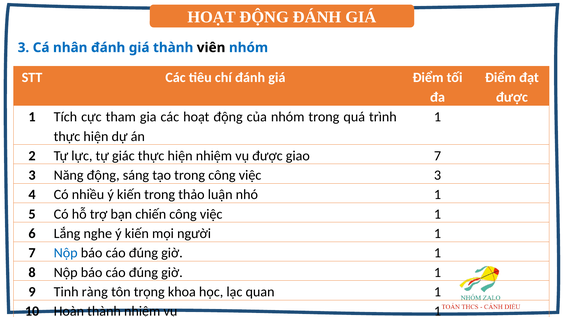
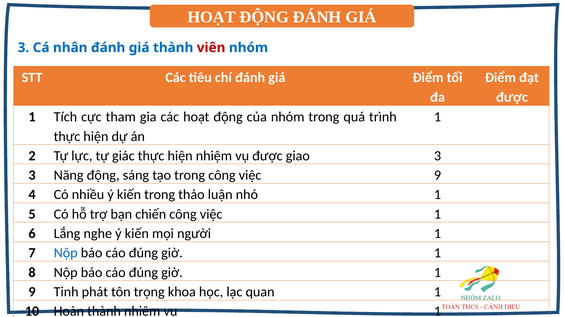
viên colour: black -> red
giao 7: 7 -> 3
việc 3: 3 -> 9
ràng: ràng -> phát
